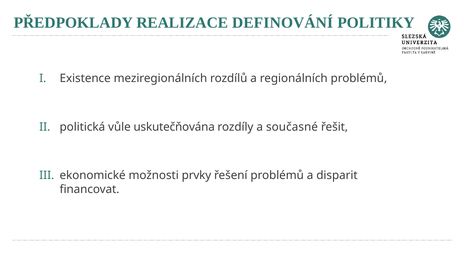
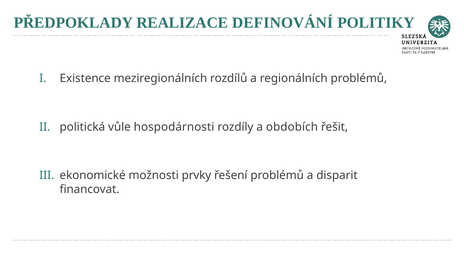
uskutečňována: uskutečňována -> hospodárnosti
současné: současné -> obdobích
